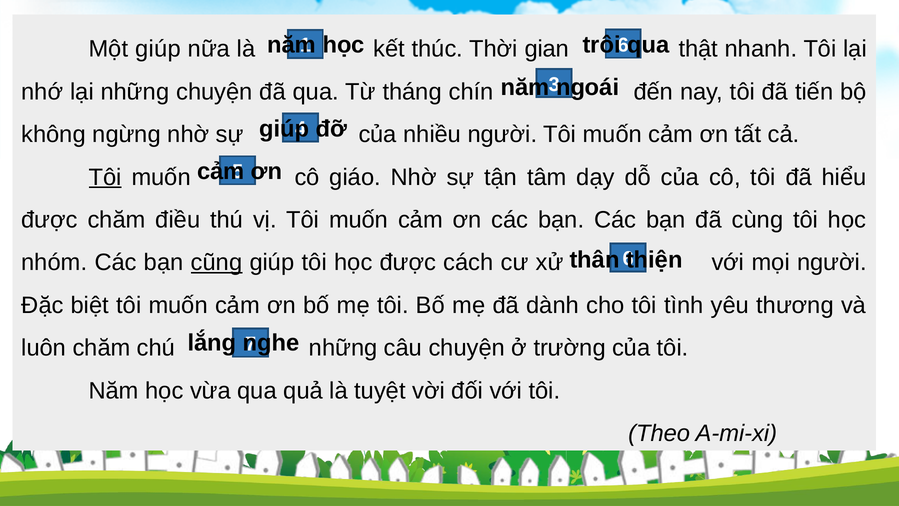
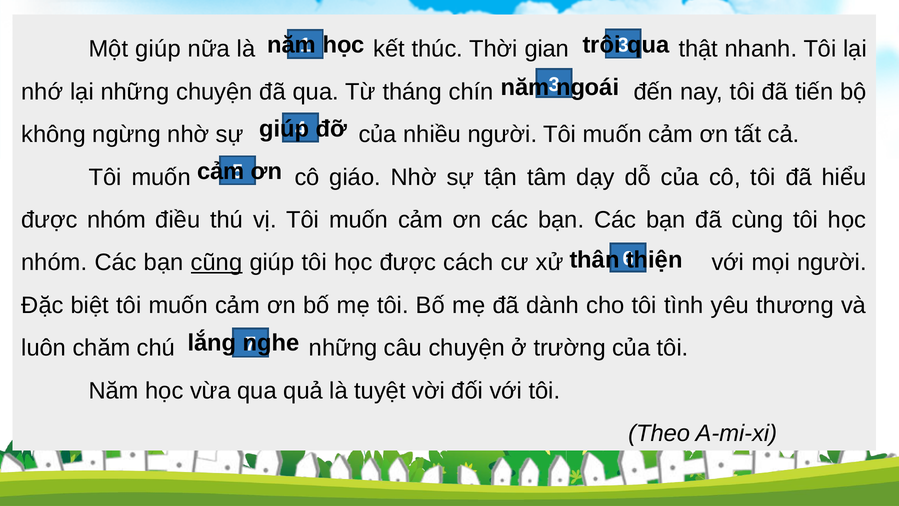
6 at (623, 45): 6 -> 3
Tôi at (105, 177) underline: present -> none
được chăm: chăm -> nhóm
